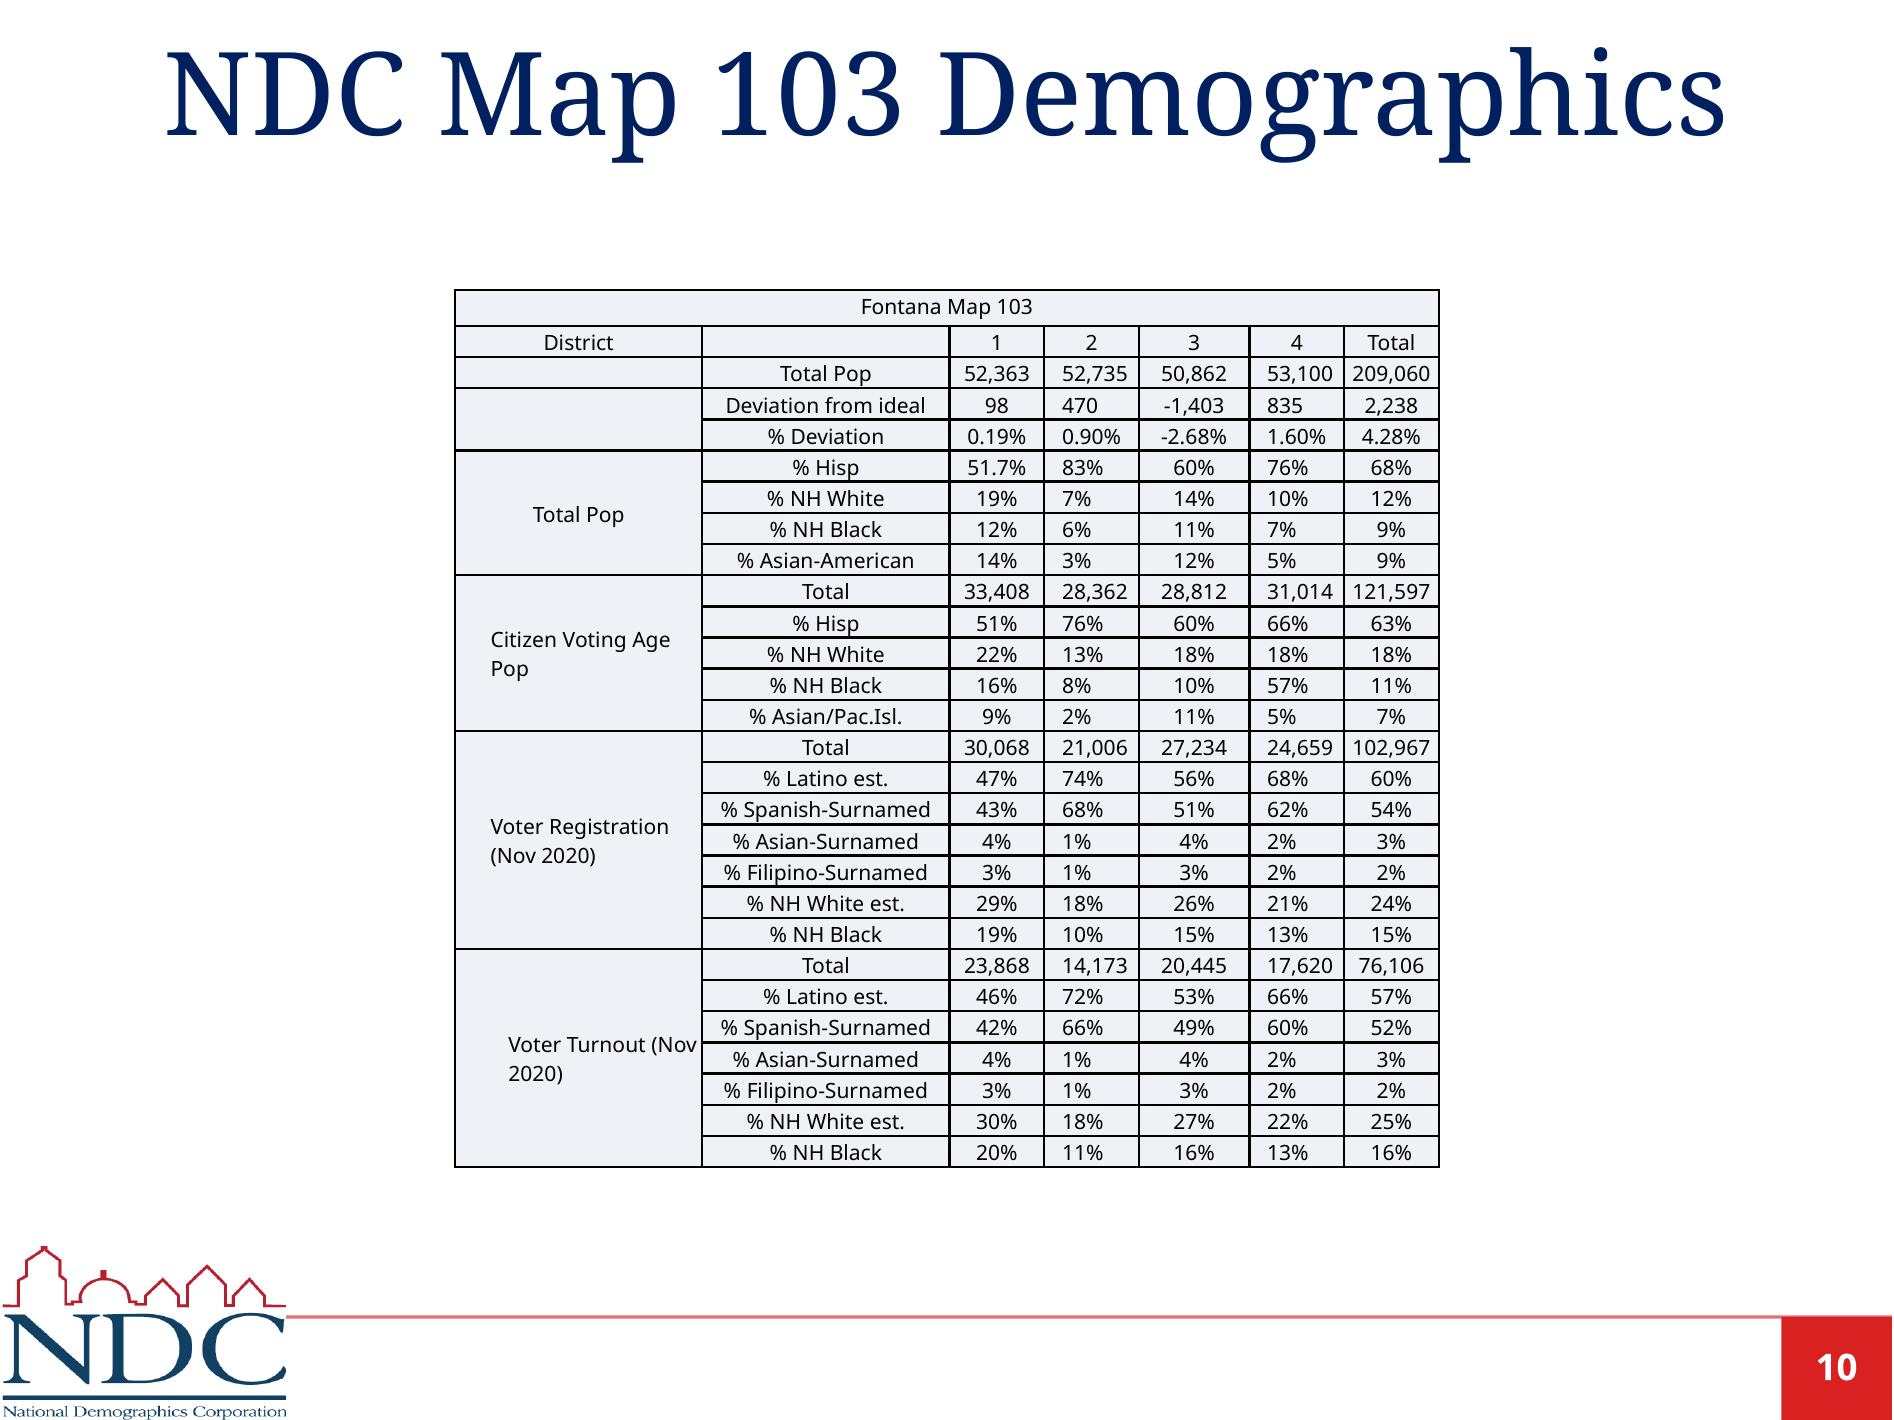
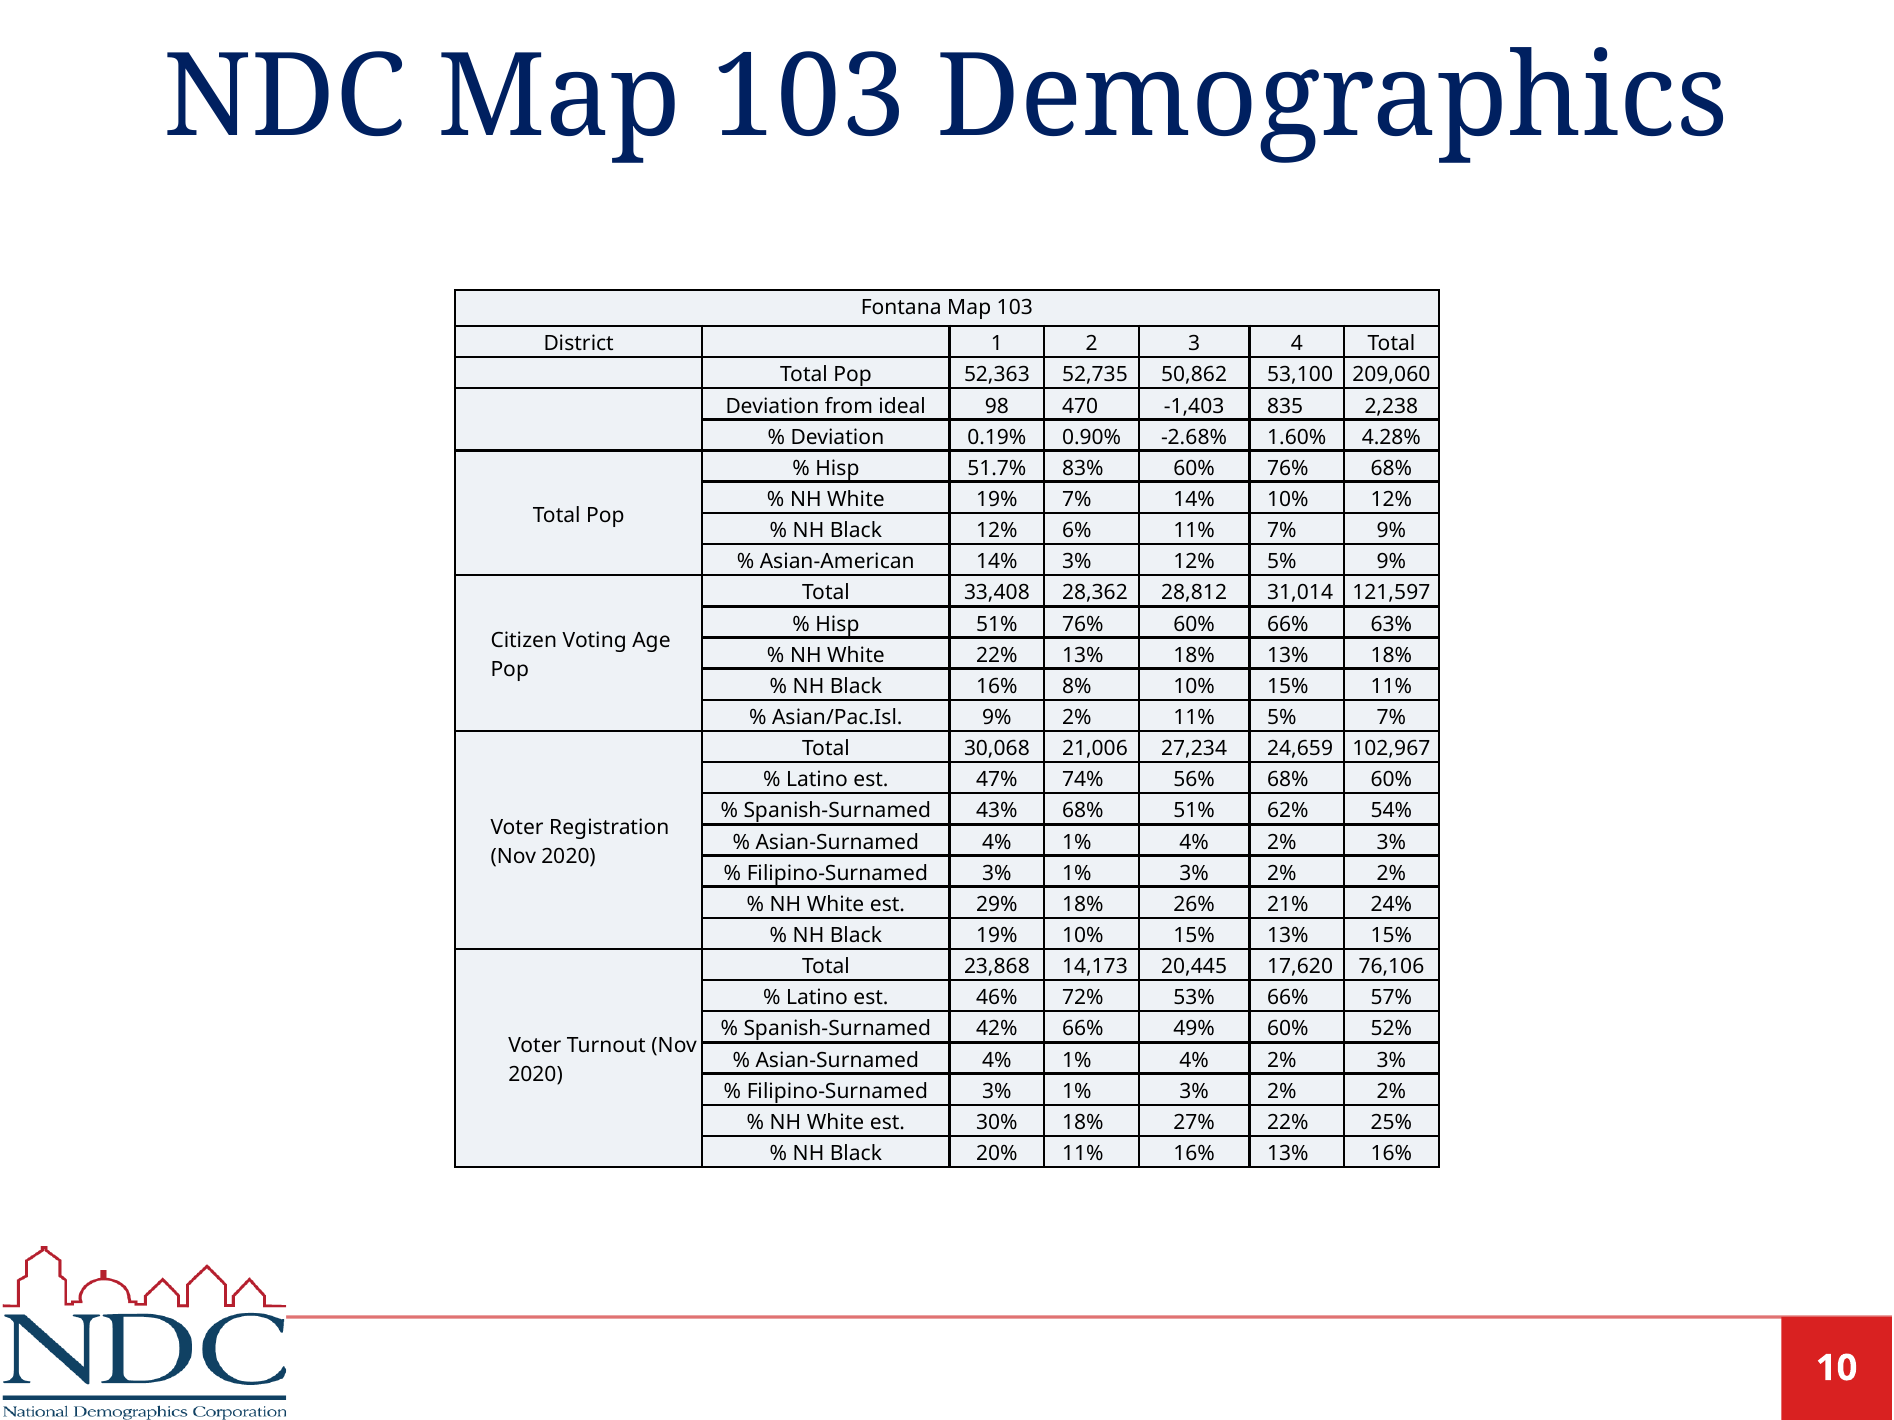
13% 18% 18%: 18% -> 13%
8% 10% 57%: 57% -> 15%
